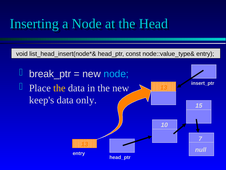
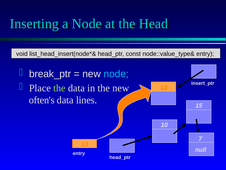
the at (59, 88) colour: yellow -> light green
keep's: keep's -> often's
only: only -> lines
